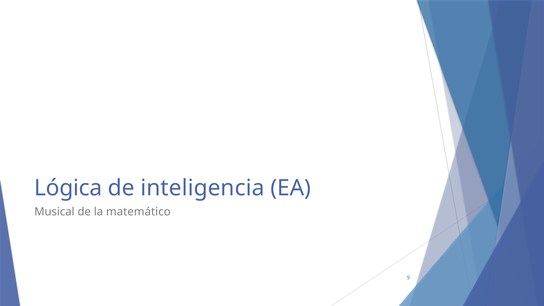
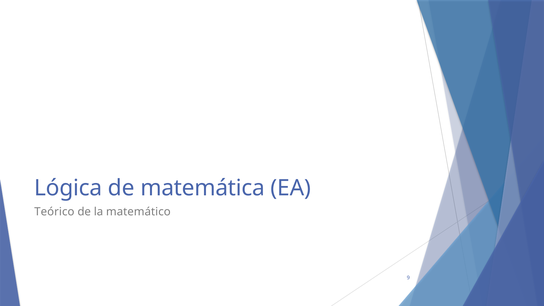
inteligencia: inteligencia -> matemática
Musical: Musical -> Teórico
